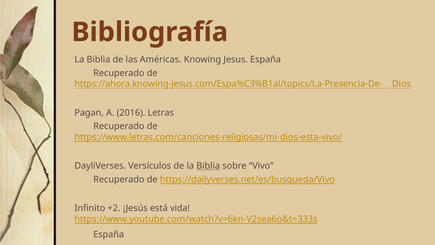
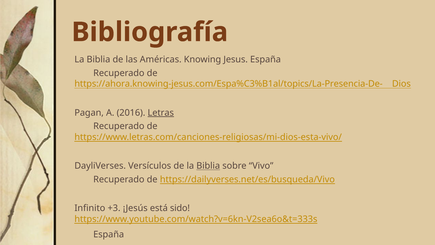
Letras underline: none -> present
+2: +2 -> +3
vida: vida -> sido
